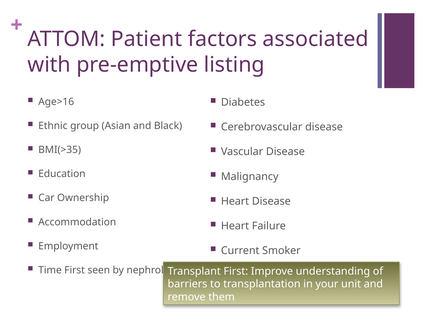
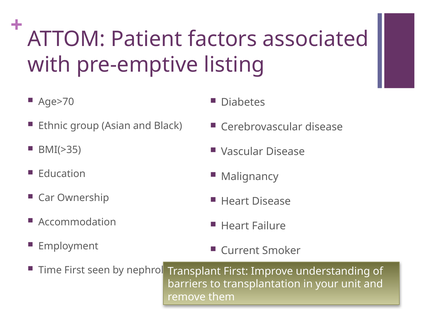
Age>16: Age>16 -> Age>70
